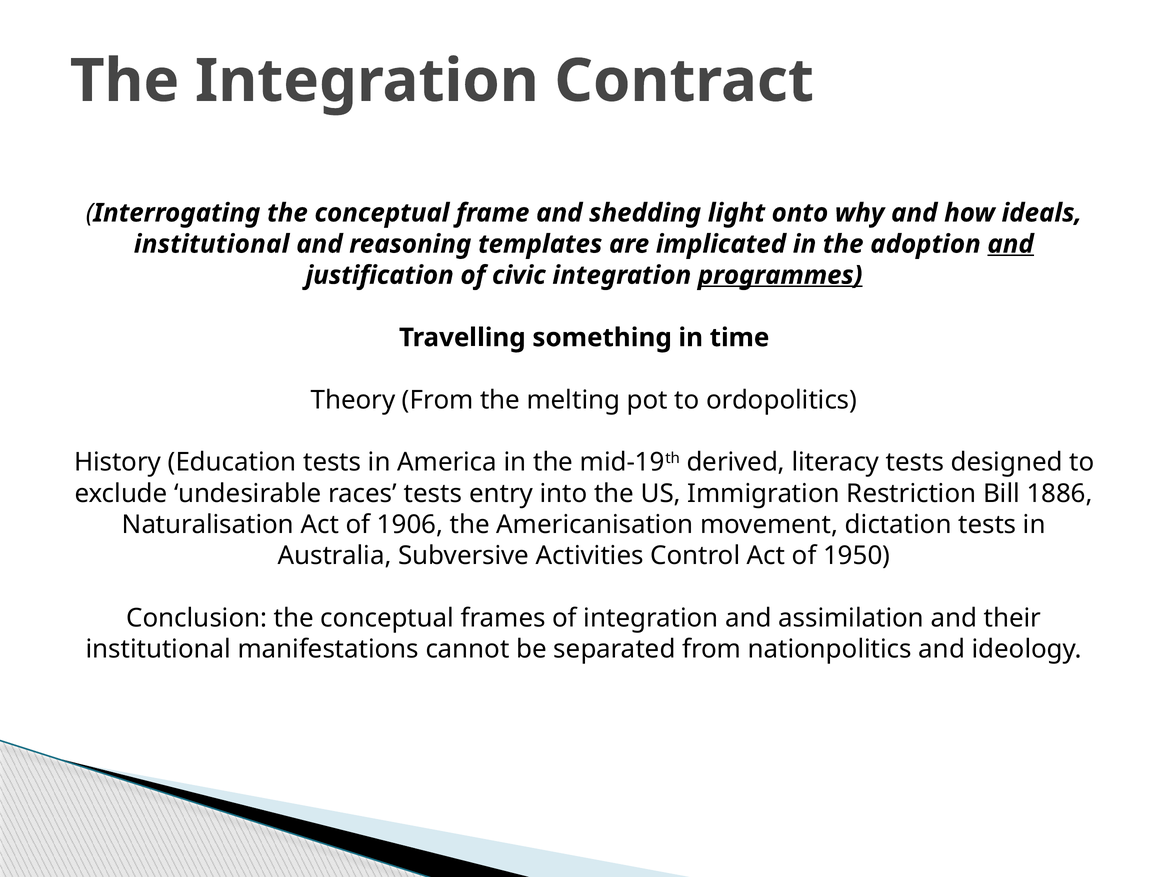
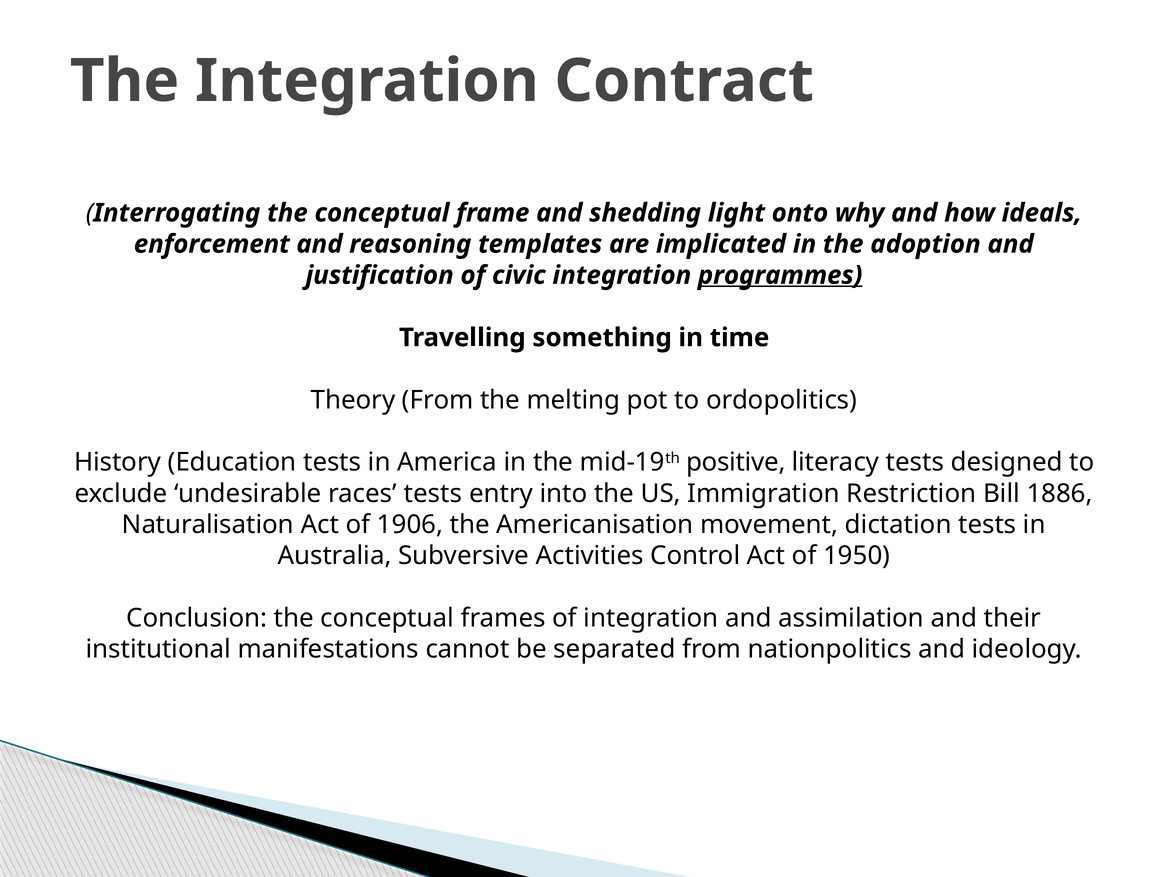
institutional at (212, 244): institutional -> enforcement
and at (1011, 244) underline: present -> none
derived: derived -> positive
